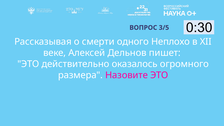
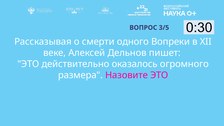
Неплохо: Неплохо -> Вопреки
